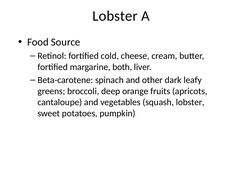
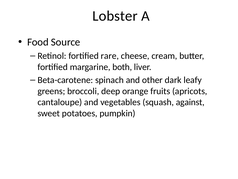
cold: cold -> rare
squash lobster: lobster -> against
